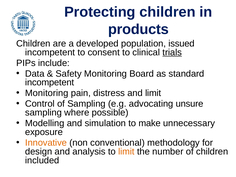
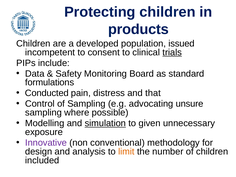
incompetent at (50, 82): incompetent -> formulations
Monitoring at (47, 93): Monitoring -> Conducted
and limit: limit -> that
simulation underline: none -> present
make: make -> given
Innovative colour: orange -> purple
